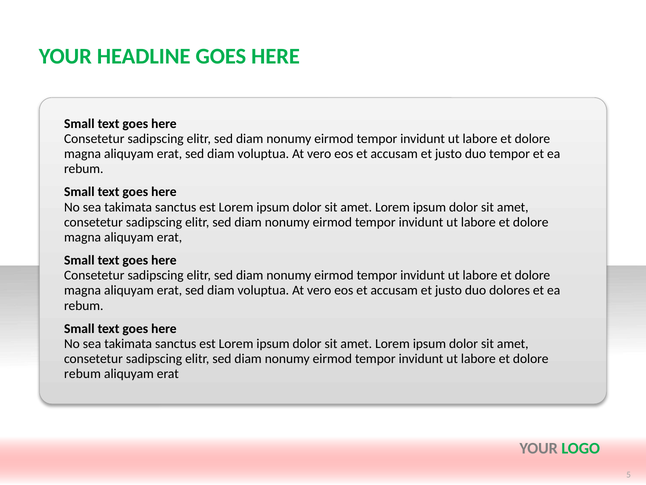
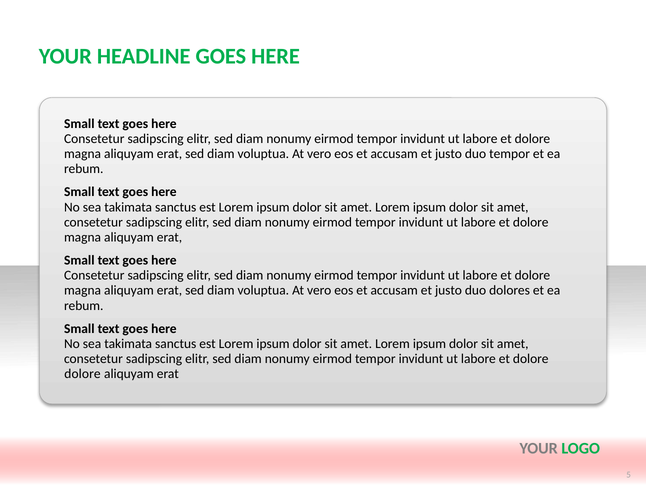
rebum at (83, 373): rebum -> dolore
